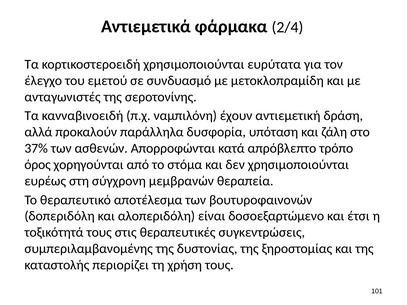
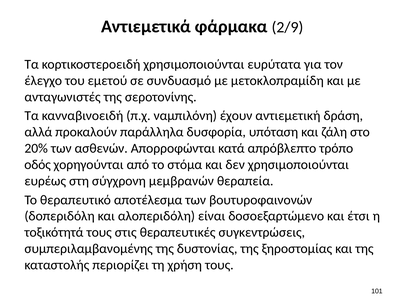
2/4: 2/4 -> 2/9
37%: 37% -> 20%
όρος: όρος -> οδός
